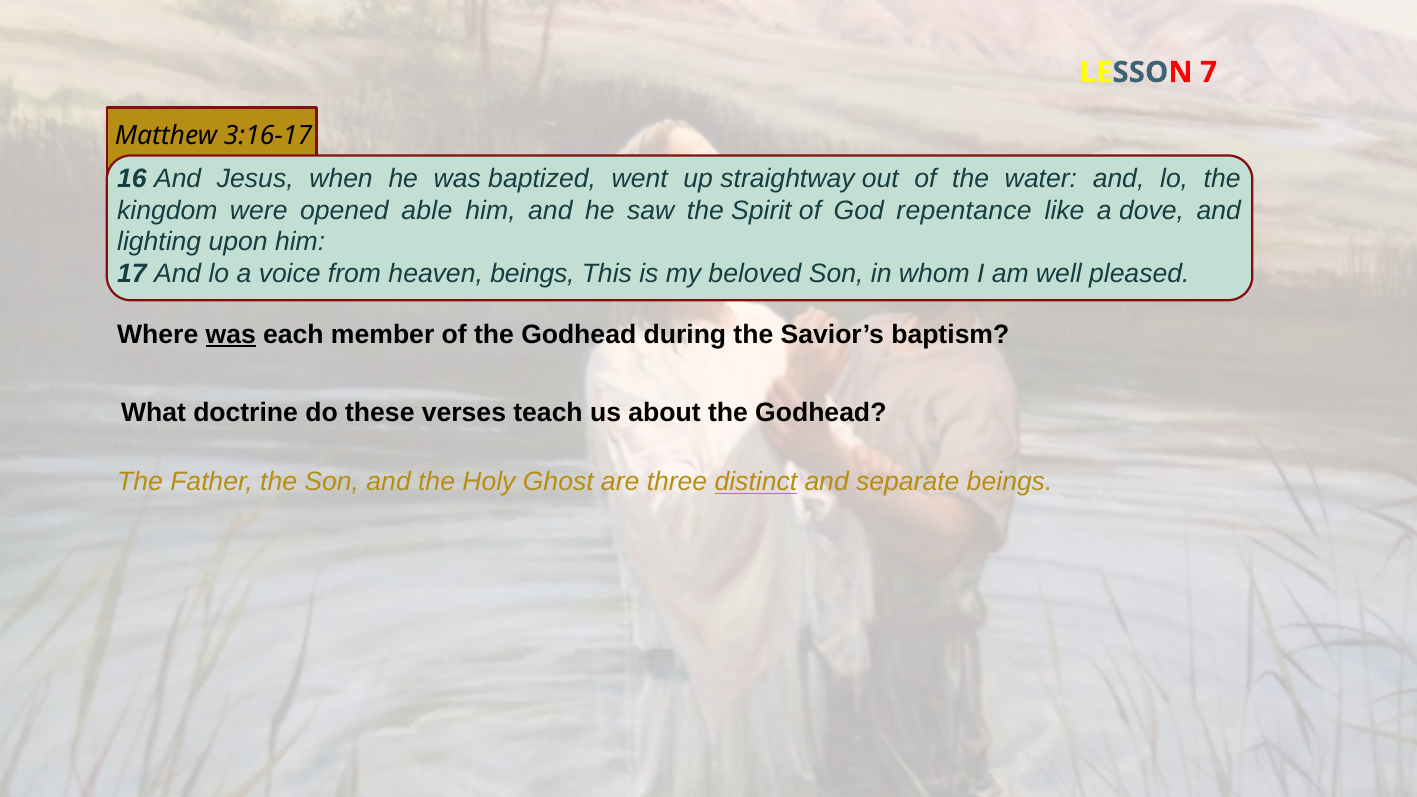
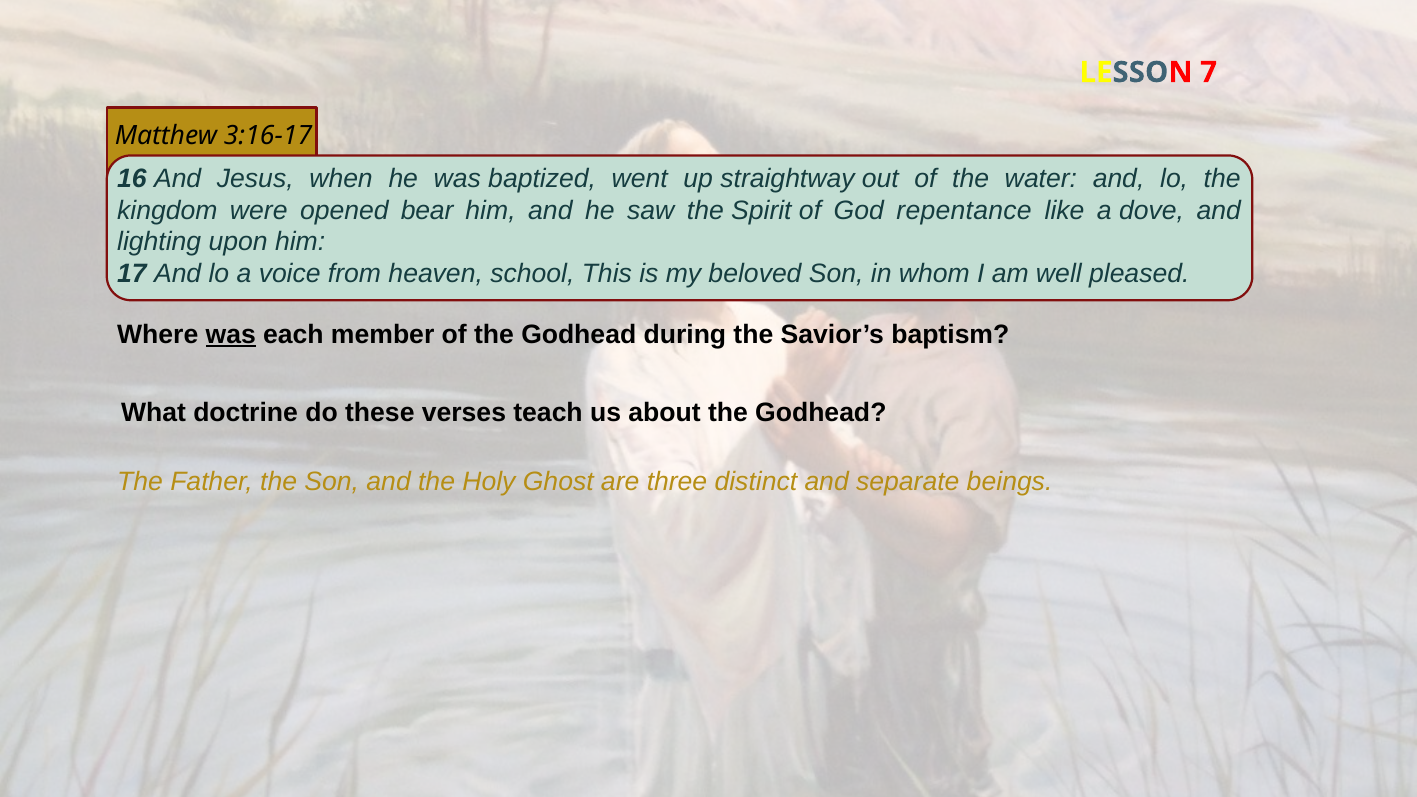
able: able -> bear
heaven beings: beings -> school
distinct underline: present -> none
